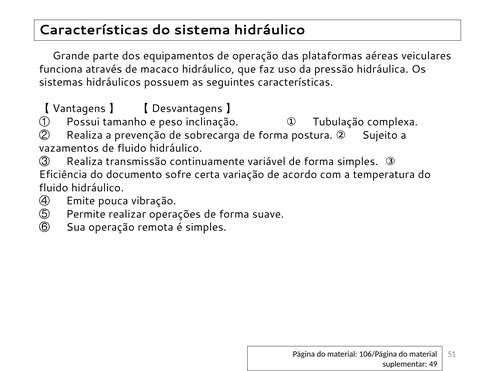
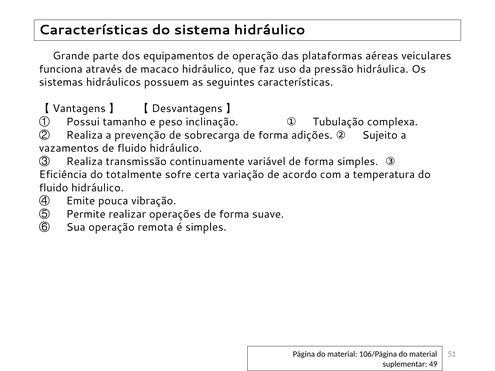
postura: postura -> adições
documento: documento -> totalmente
